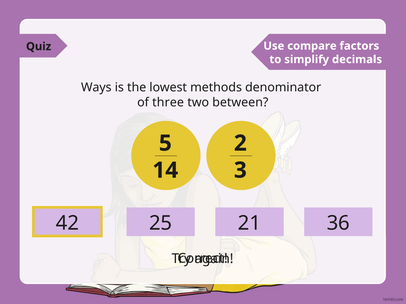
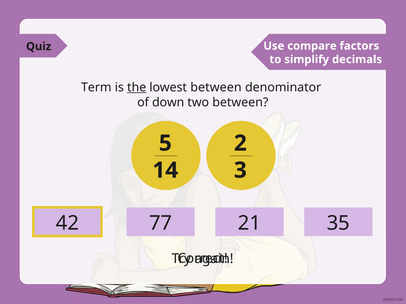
Ways: Ways -> Term
the underline: none -> present
lowest methods: methods -> between
three: three -> down
25: 25 -> 77
36: 36 -> 35
